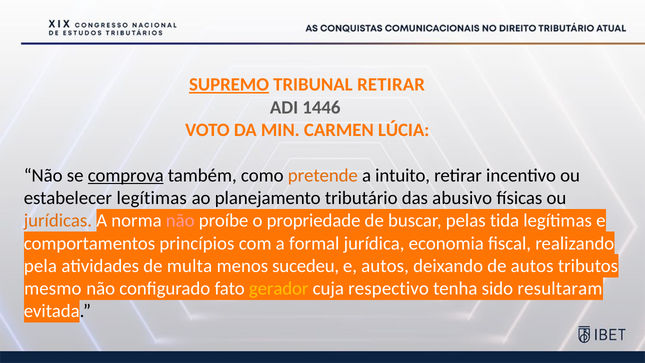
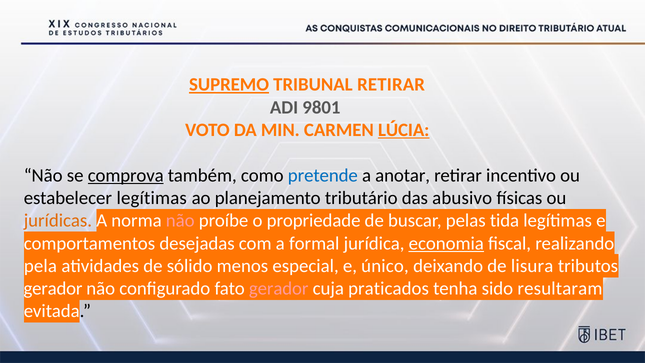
1446: 1446 -> 9801
LÚCIA underline: none -> present
pretende colour: orange -> blue
intuito: intuito -> anotar
princípios: princípios -> desejadas
economia underline: none -> present
multa: multa -> sólido
sucedeu: sucedeu -> especial
e autos: autos -> único
de autos: autos -> lisura
mesmo at (53, 288): mesmo -> gerador
gerador at (279, 288) colour: yellow -> pink
respectivo: respectivo -> praticados
